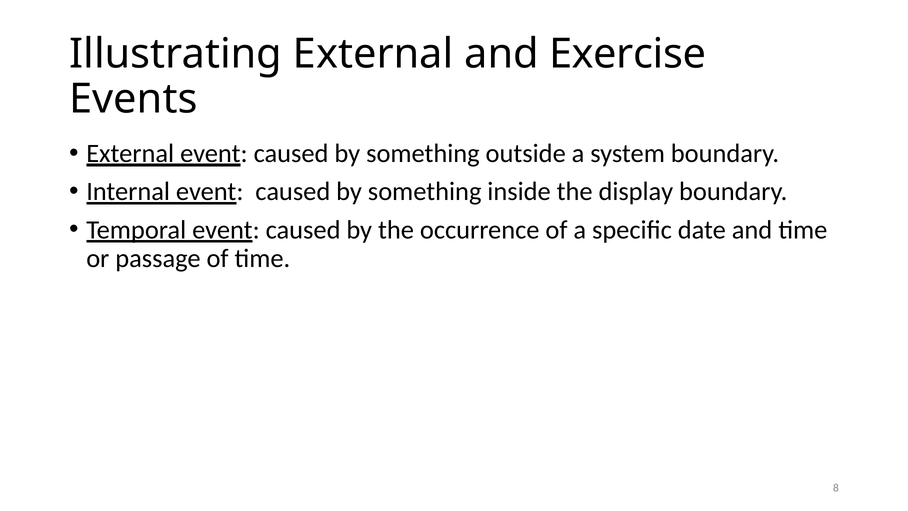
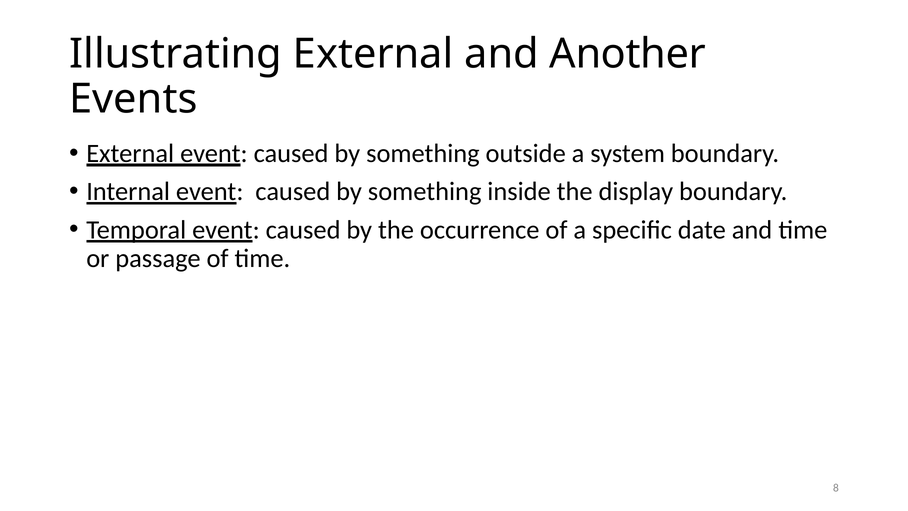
Exercise: Exercise -> Another
